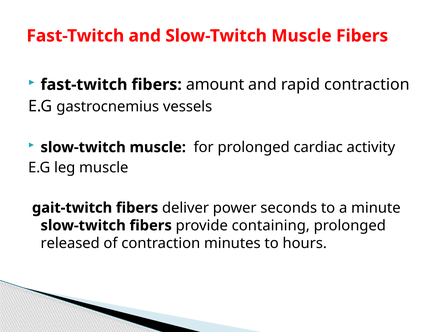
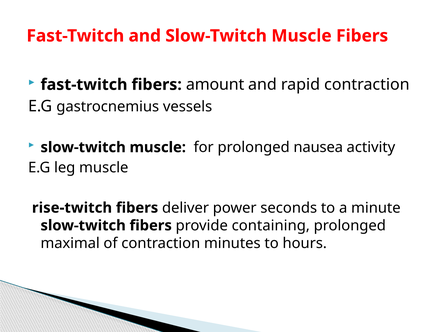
cardiac: cardiac -> nausea
gait-twitch: gait-twitch -> rise-twitch
released: released -> maximal
